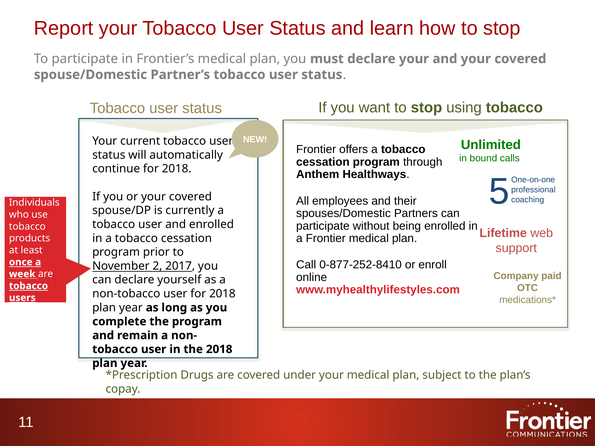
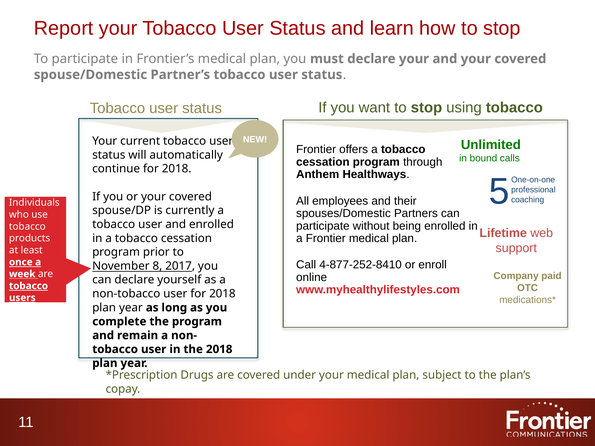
0-877-252-8410: 0-877-252-8410 -> 4-877-252-8410
2: 2 -> 8
